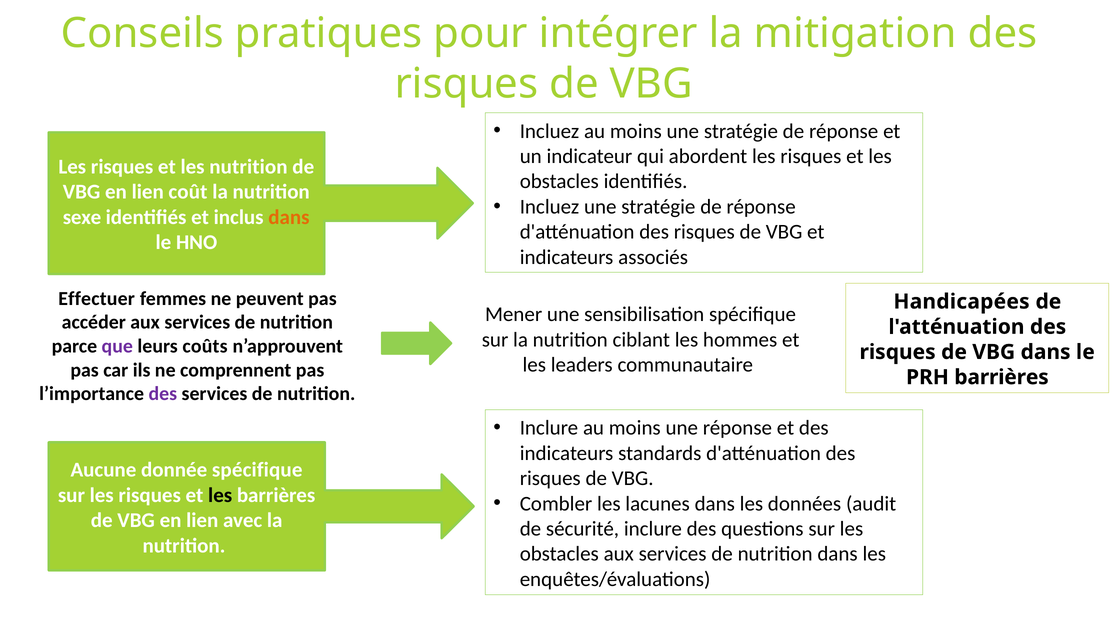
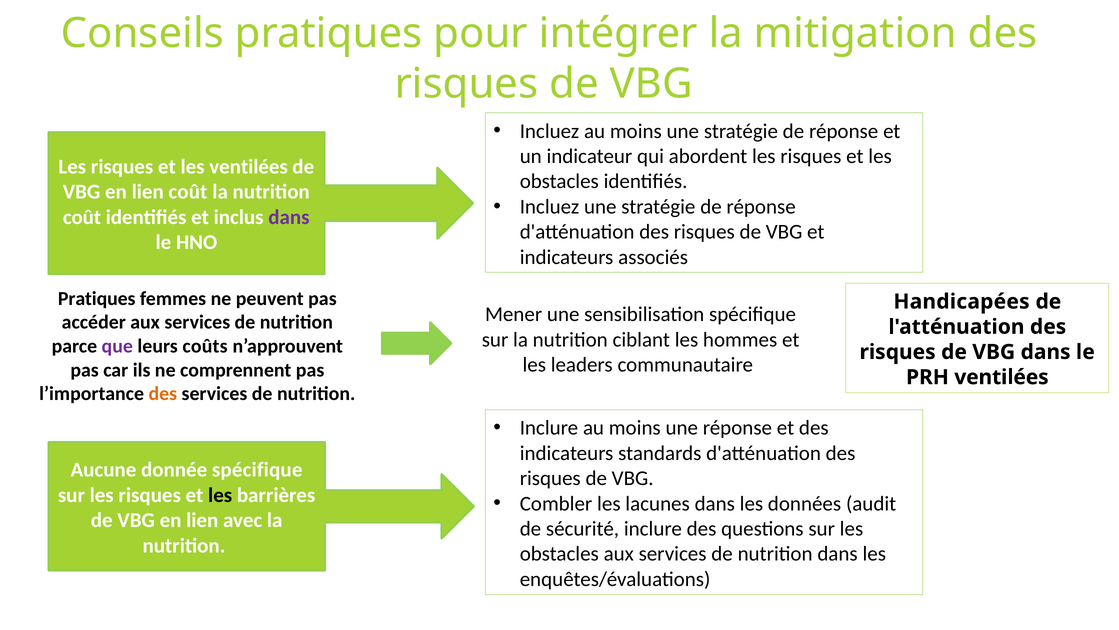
les nutrition: nutrition -> ventilées
sexe at (82, 217): sexe -> coût
dans at (289, 217) colour: orange -> purple
Effectuer at (97, 299): Effectuer -> Pratiques
PRH barrières: barrières -> ventilées
des at (163, 394) colour: purple -> orange
